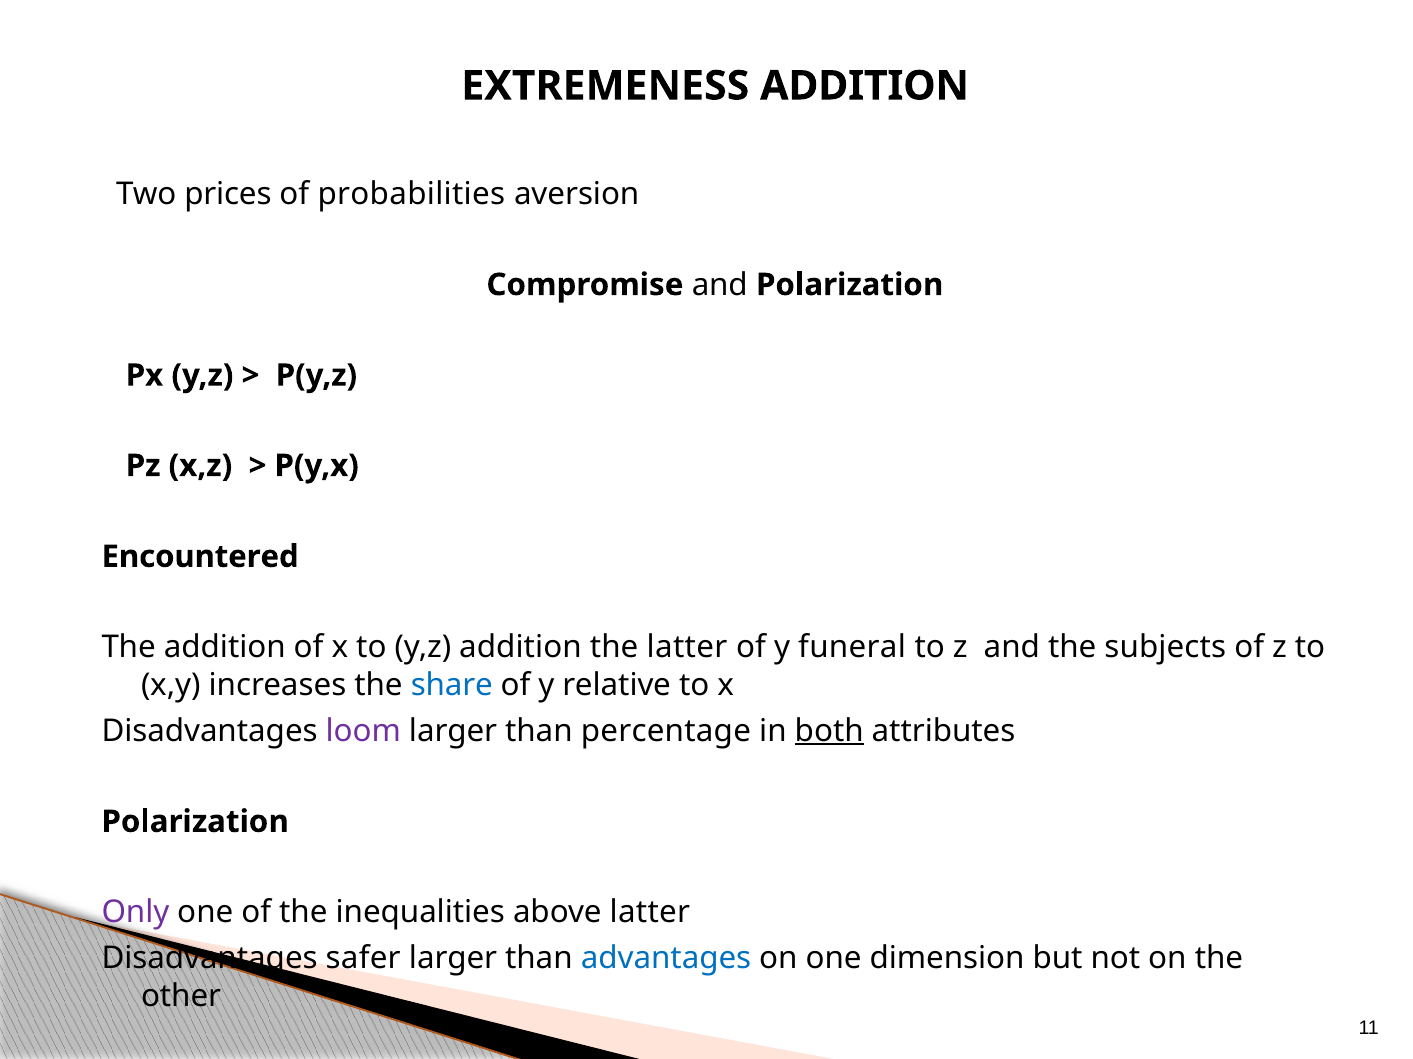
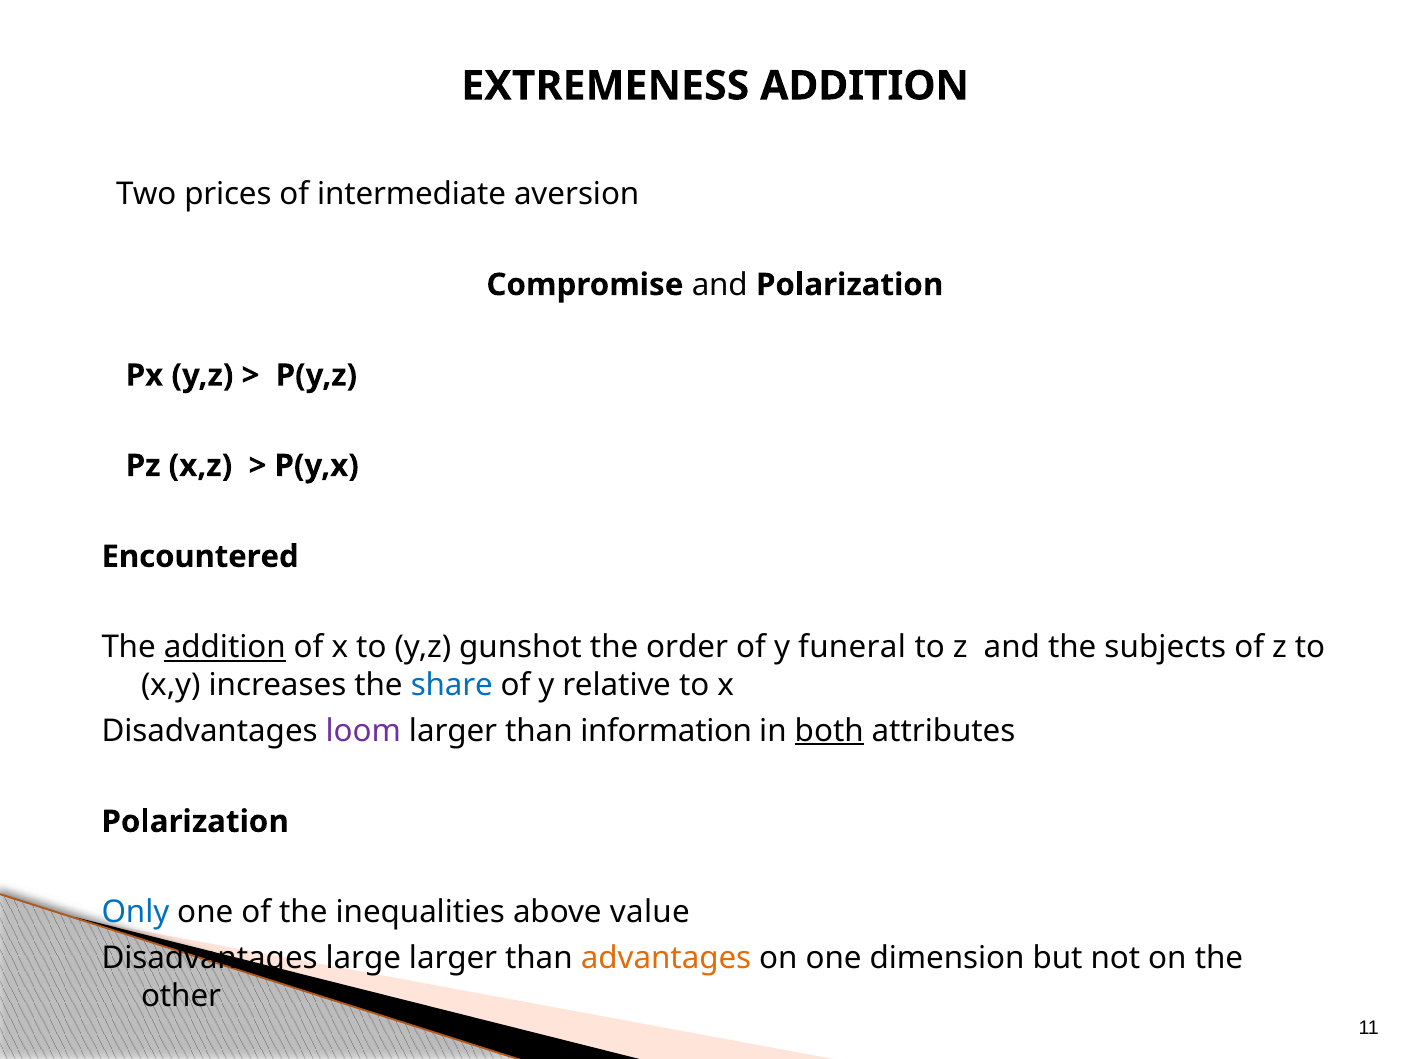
probabilities: probabilities -> intermediate
addition at (225, 648) underline: none -> present
y,z addition: addition -> gunshot
the latter: latter -> order
percentage: percentage -> information
Only colour: purple -> blue
above latter: latter -> value
safer: safer -> large
advantages colour: blue -> orange
